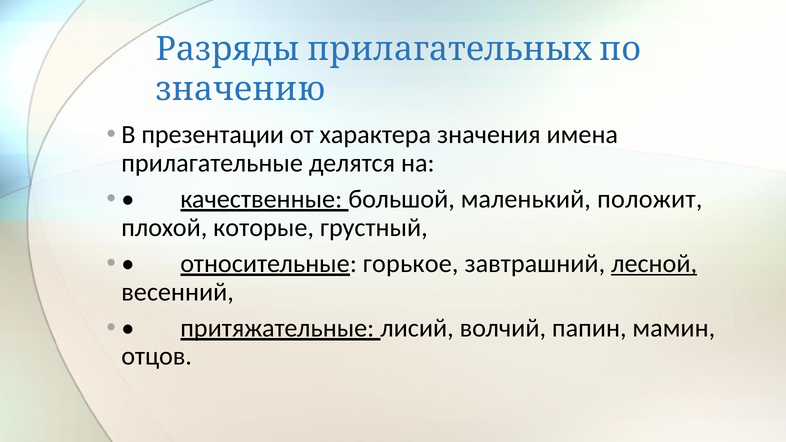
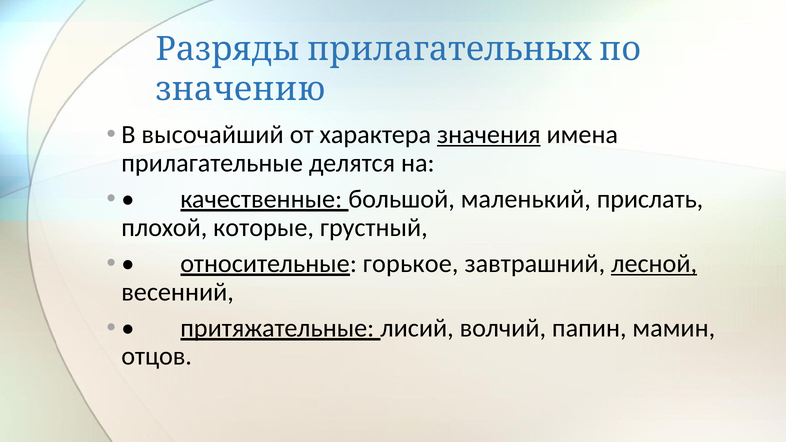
презентации: презентации -> высочайший
значения underline: none -> present
положит: положит -> прислать
